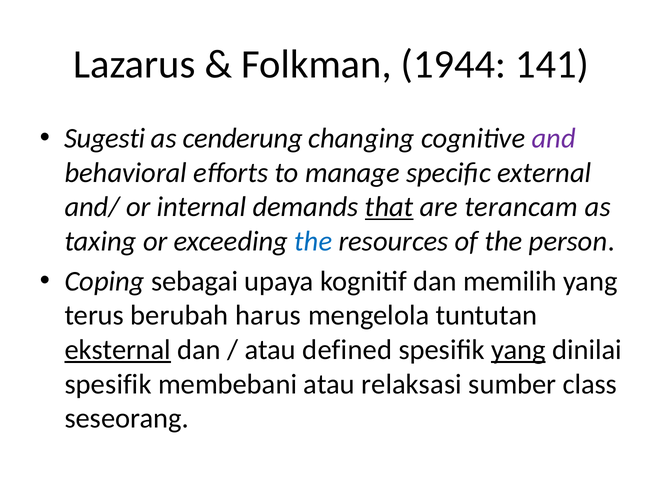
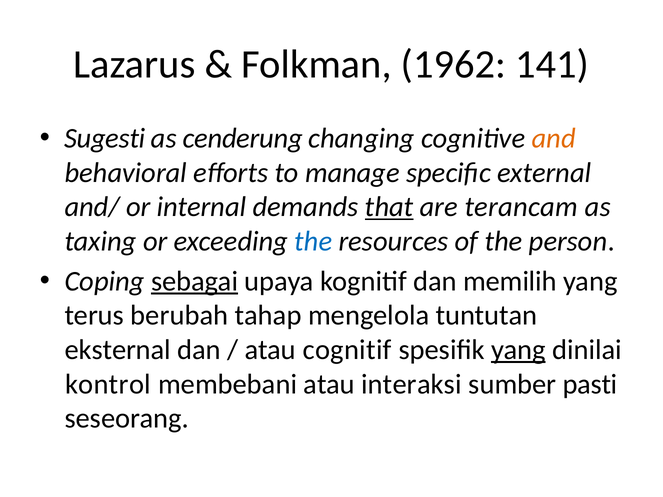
1944: 1944 -> 1962
and colour: purple -> orange
sebagai underline: none -> present
harus: harus -> tahap
eksternal underline: present -> none
defined: defined -> cognitif
spesifik at (108, 384): spesifik -> kontrol
relaksasi: relaksasi -> interaksi
class: class -> pasti
